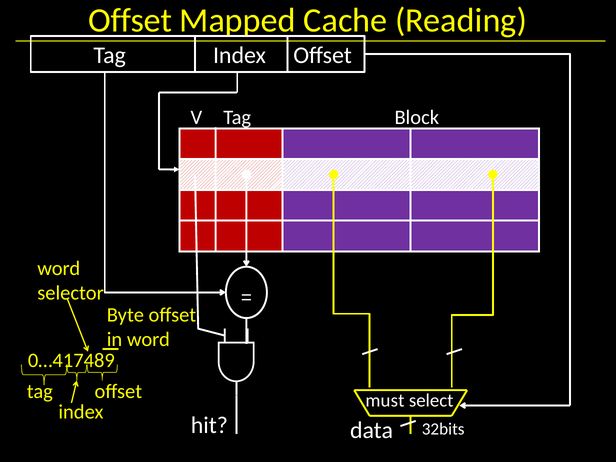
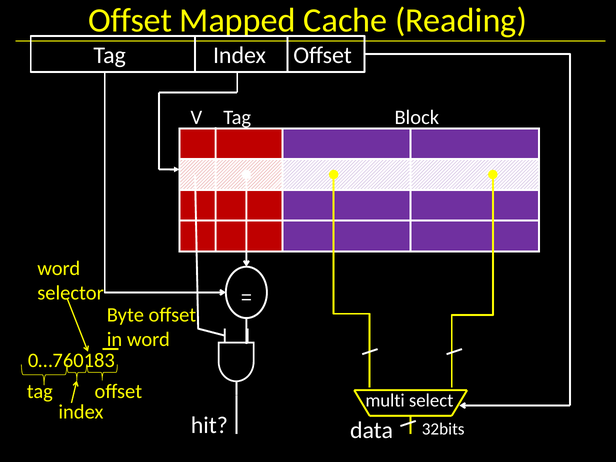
0…417489: 0…417489 -> 0…760183
must: must -> multi
